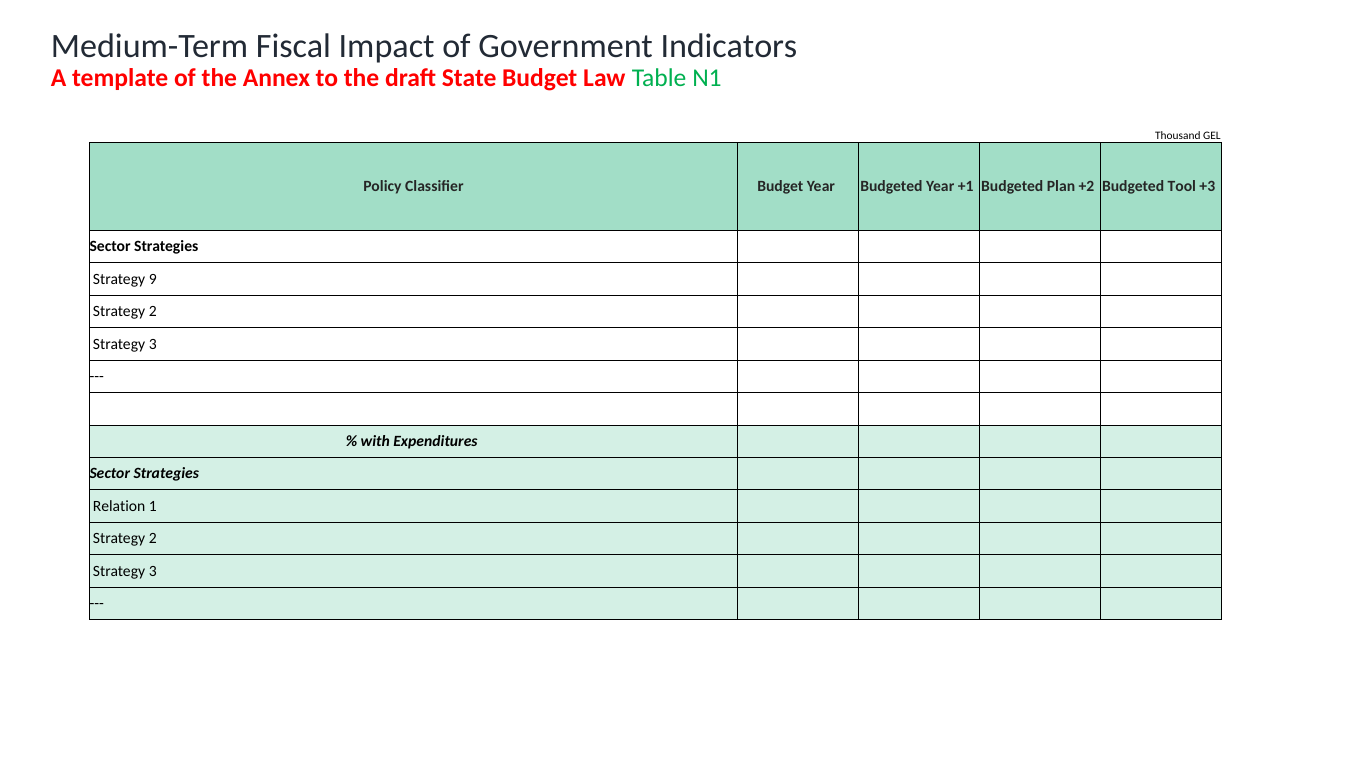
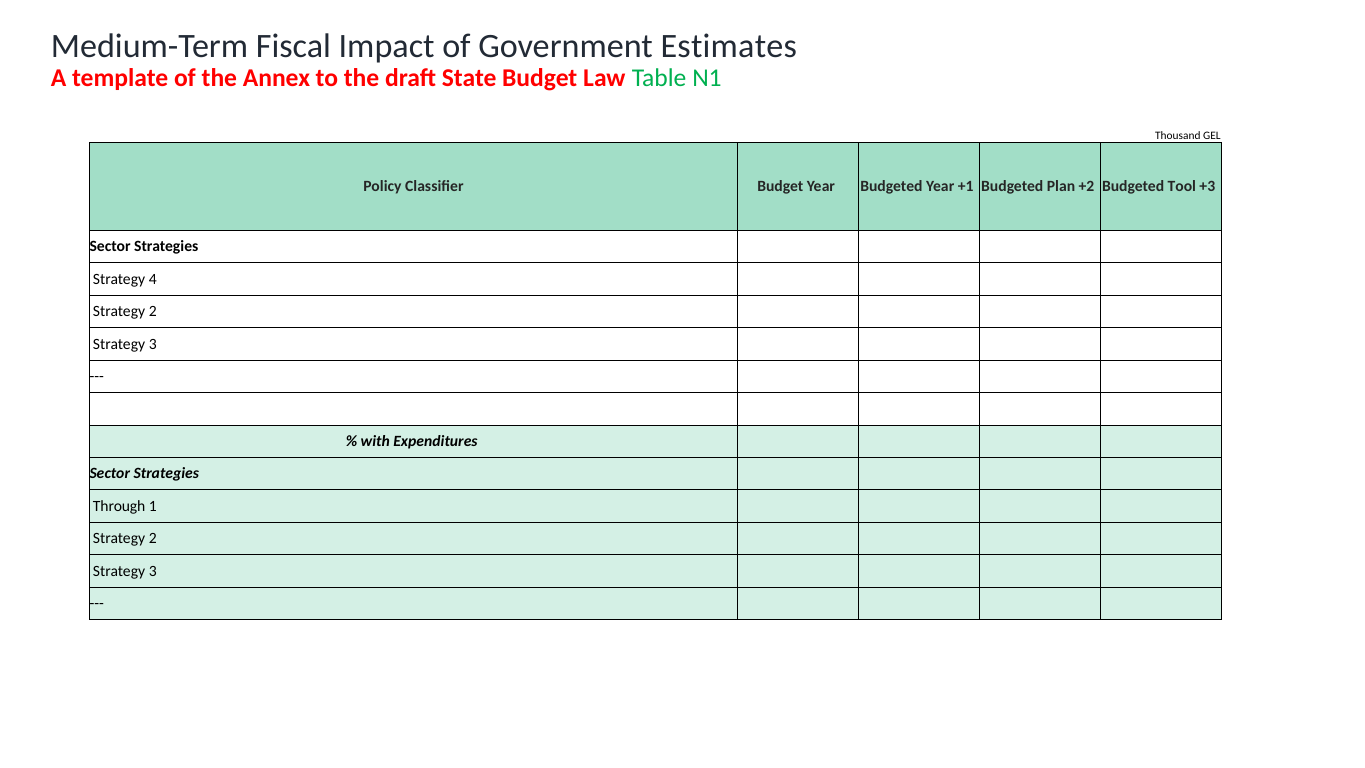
Indicators: Indicators -> Estimates
9: 9 -> 4
Relation: Relation -> Through
